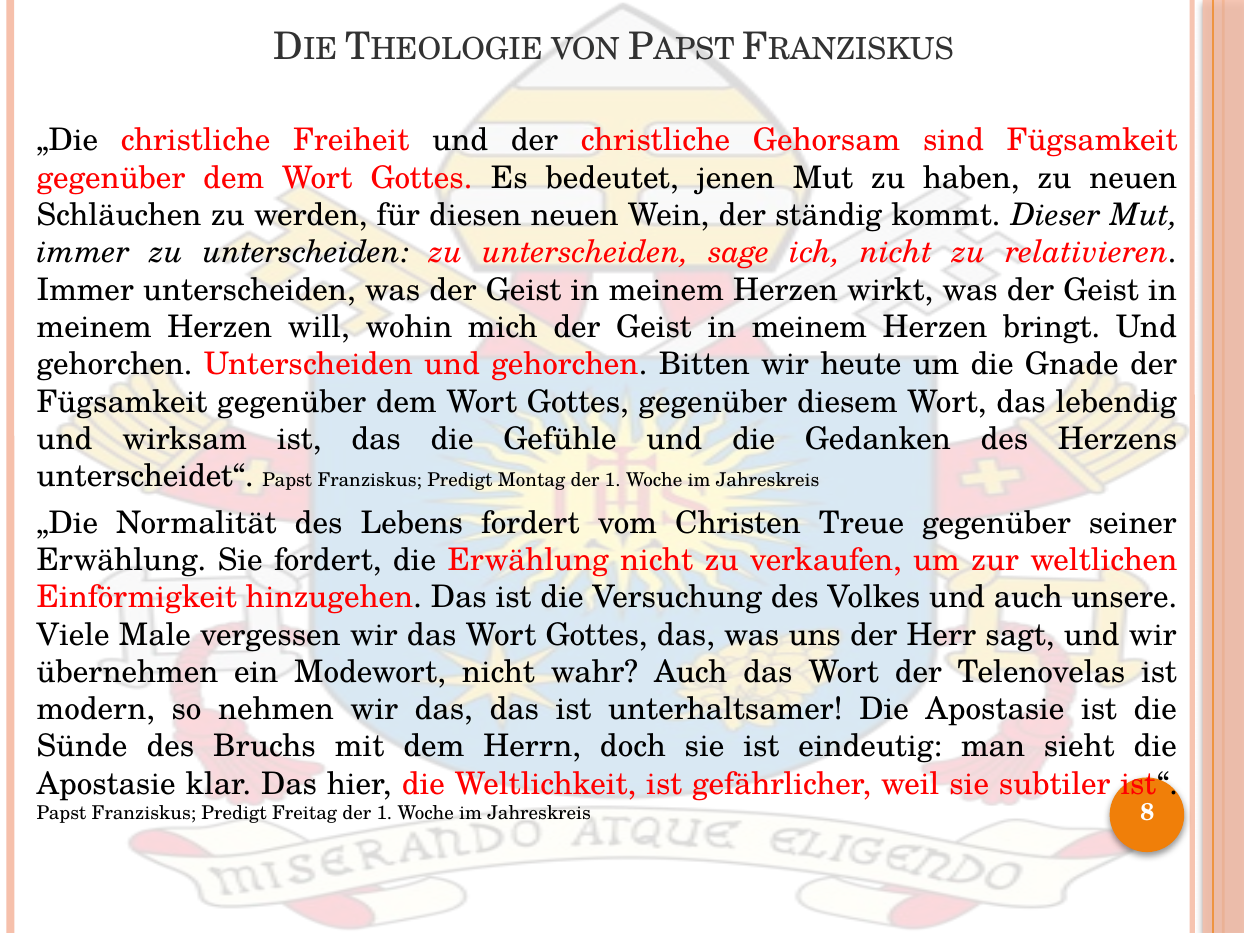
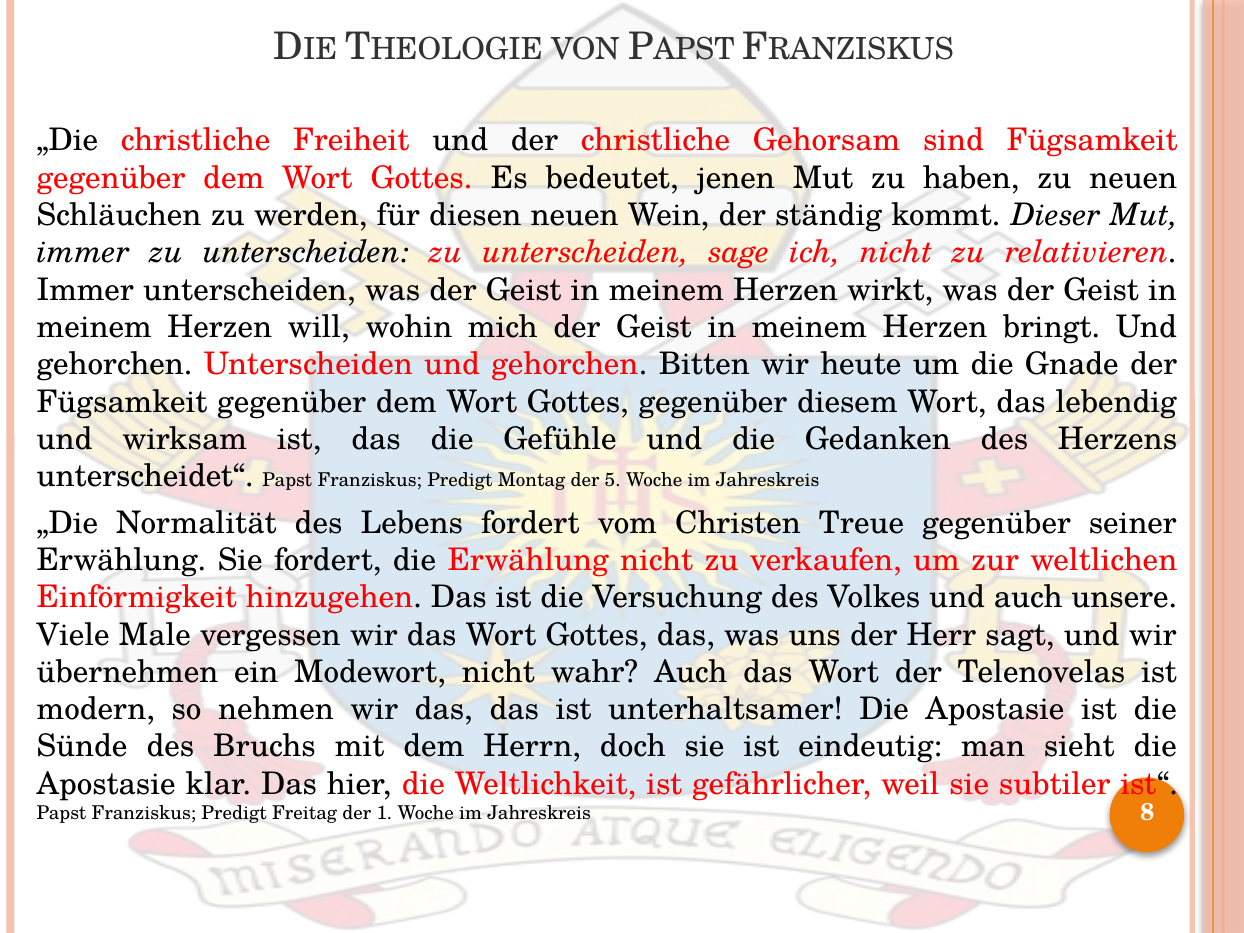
Montag der 1: 1 -> 5
